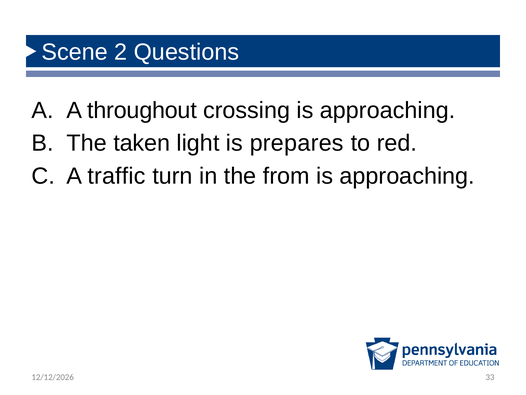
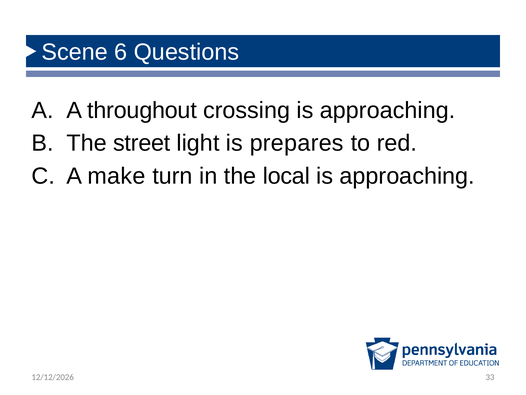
2: 2 -> 6
taken: taken -> street
traffic: traffic -> make
from: from -> local
